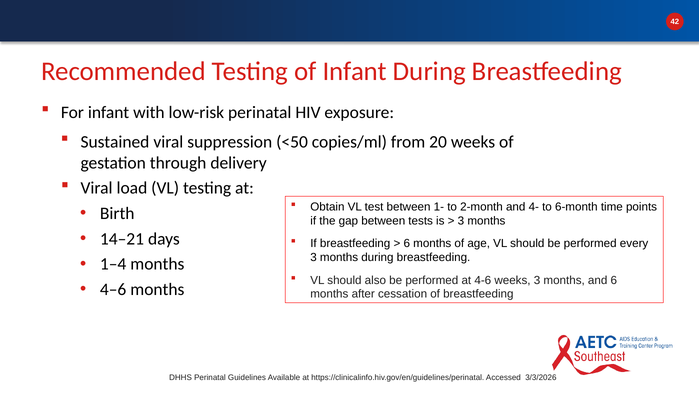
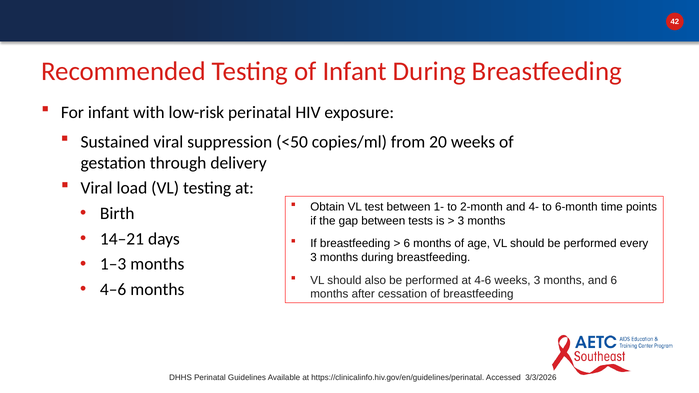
1–4: 1–4 -> 1–3
